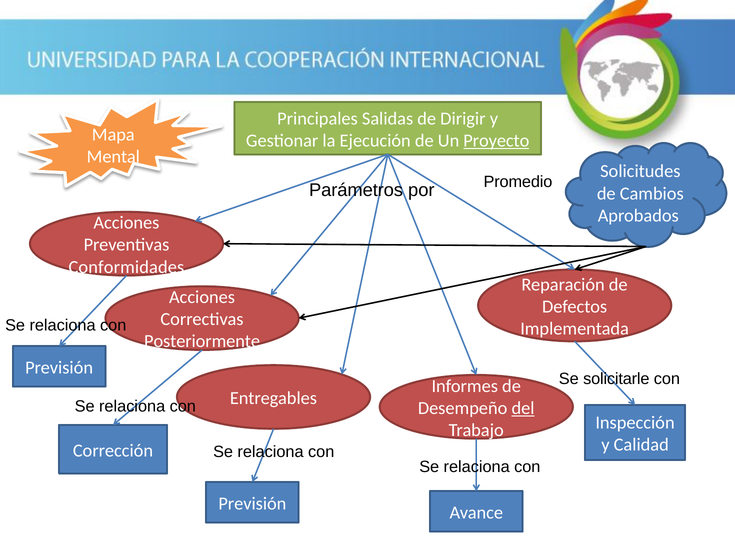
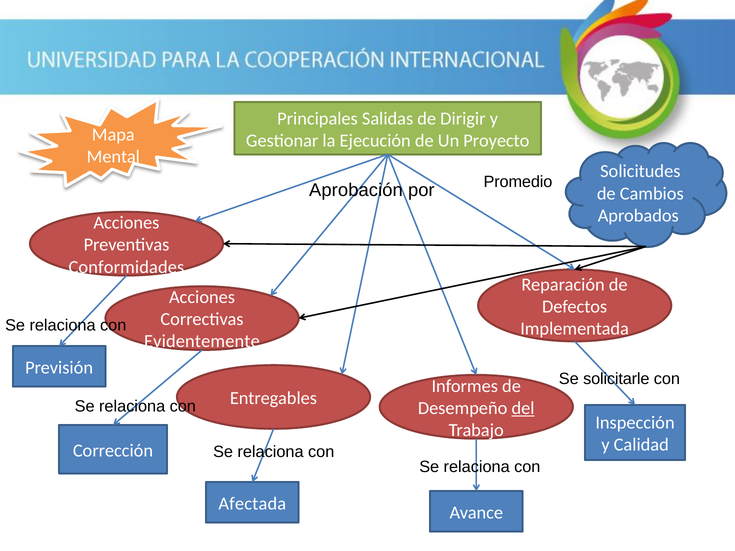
Proyecto underline: present -> none
Parámetros: Parámetros -> Aprobación
Posteriormente: Posteriormente -> Evidentemente
Previsión at (252, 504): Previsión -> Afectada
